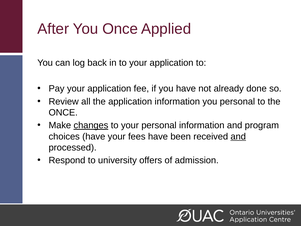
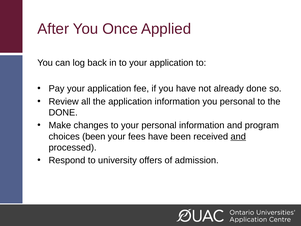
ONCE at (63, 112): ONCE -> DONE
changes underline: present -> none
choices have: have -> been
